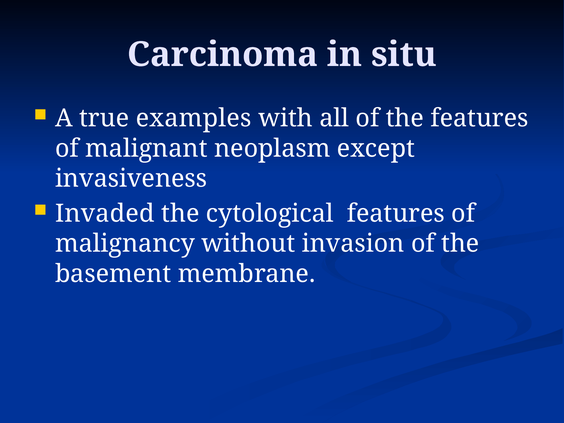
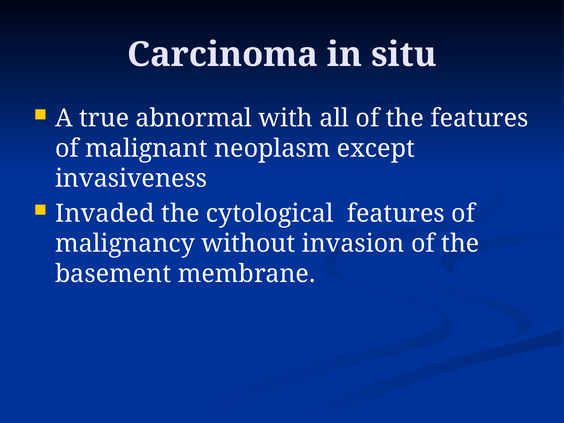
examples: examples -> abnormal
